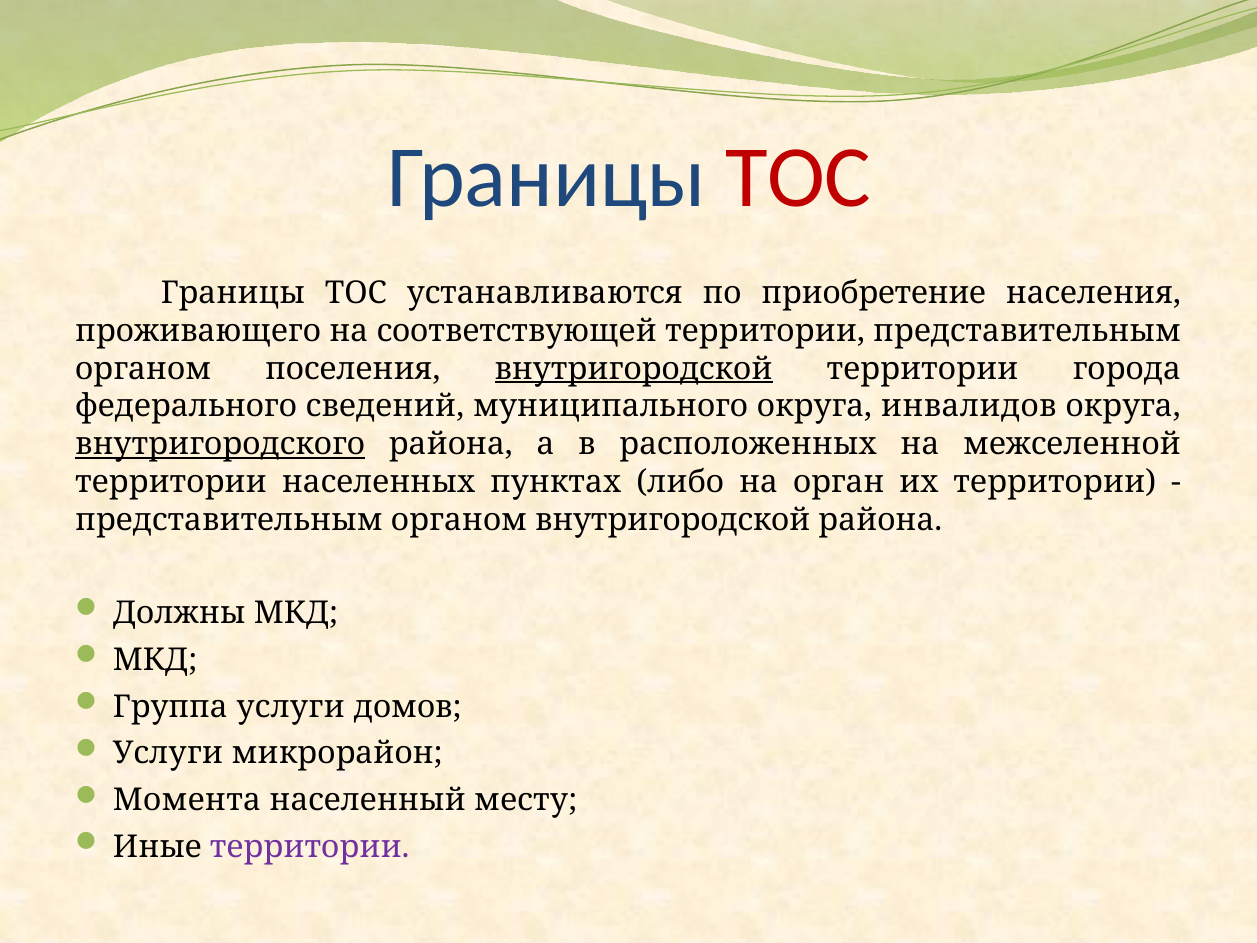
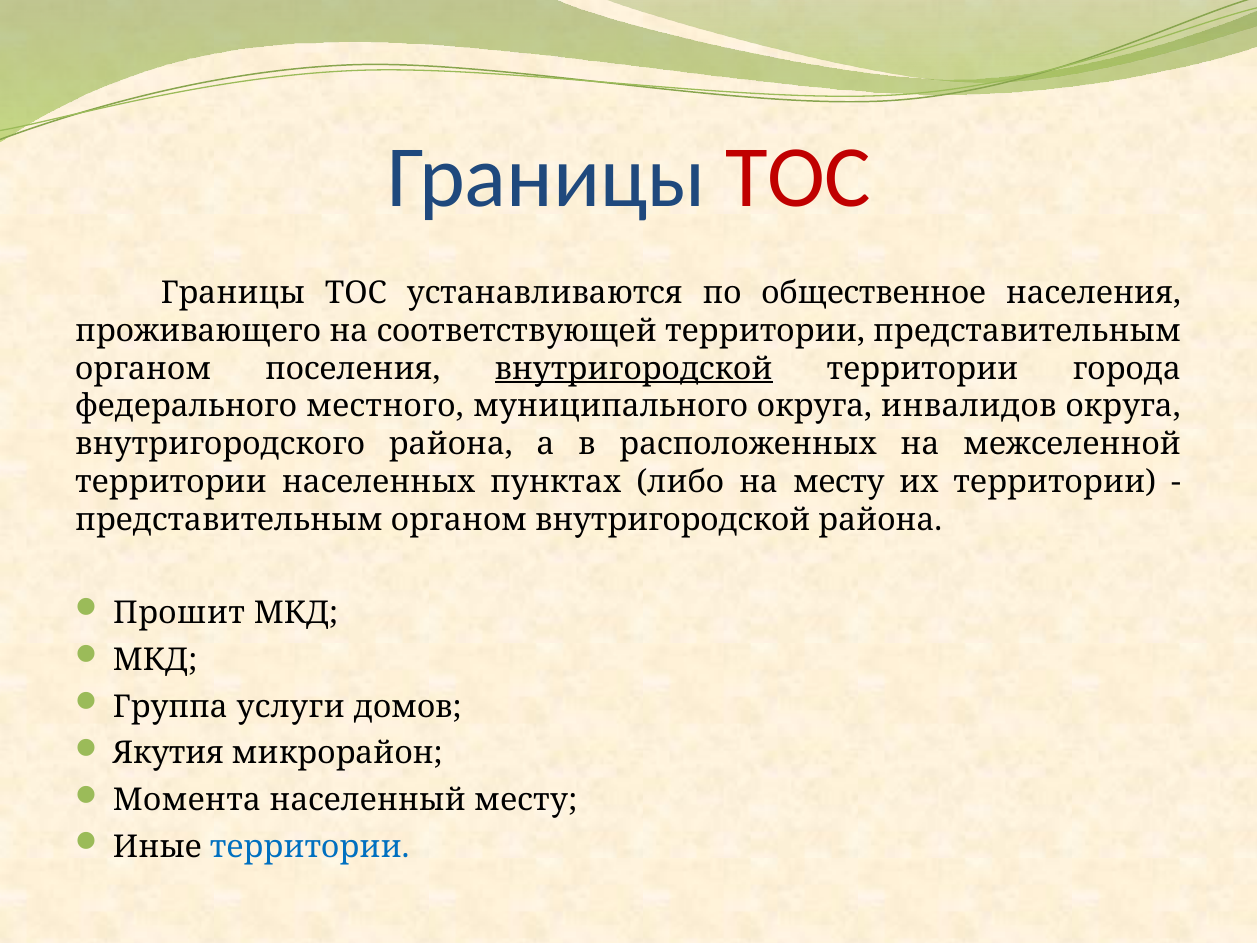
приобретение: приобретение -> общественное
сведений: сведений -> местного
внутригородского underline: present -> none
на орган: орган -> месту
Должны: Должны -> Прошит
Услуги at (168, 753): Услуги -> Якутия
территории at (310, 847) colour: purple -> blue
